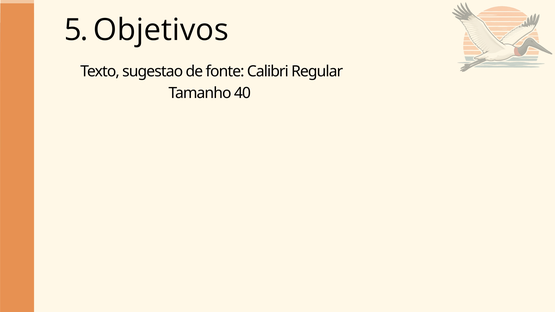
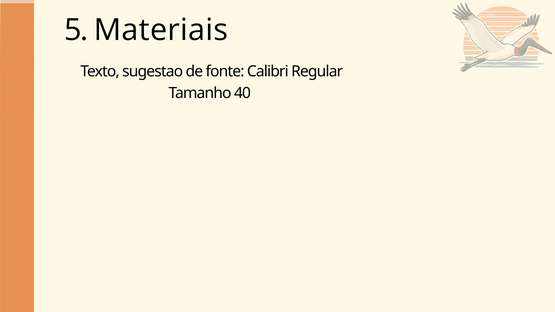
Objetivos: Objetivos -> Materiais
